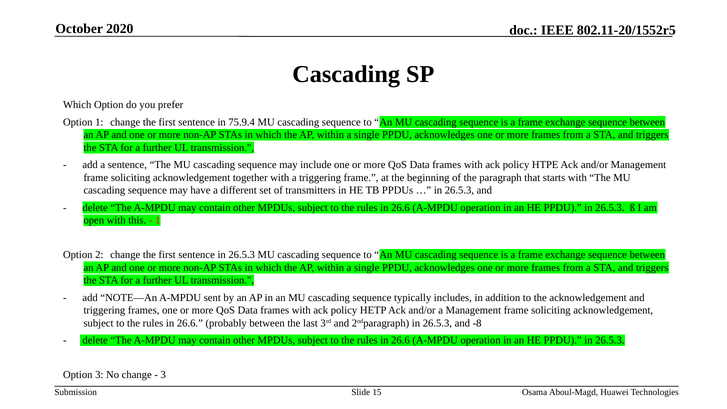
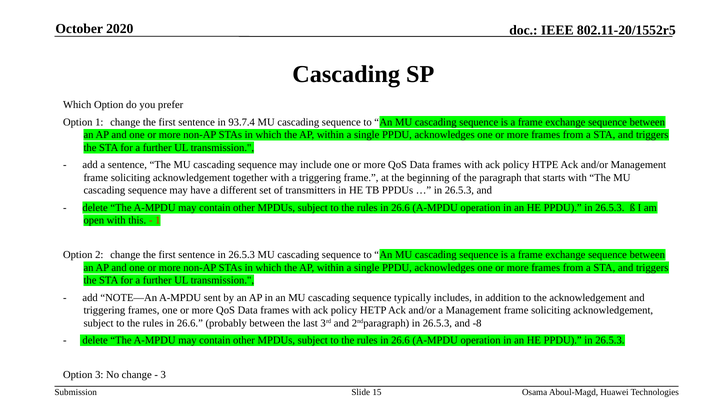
75.9.4: 75.9.4 -> 93.7.4
